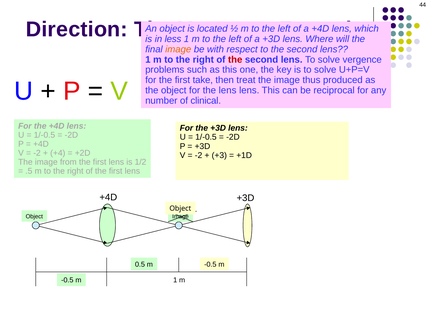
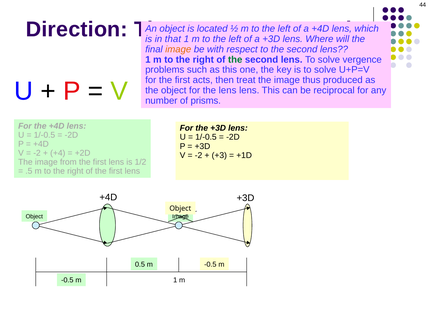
less: less -> that
the at (235, 59) colour: red -> green
take: take -> acts
clinical: clinical -> prisms
